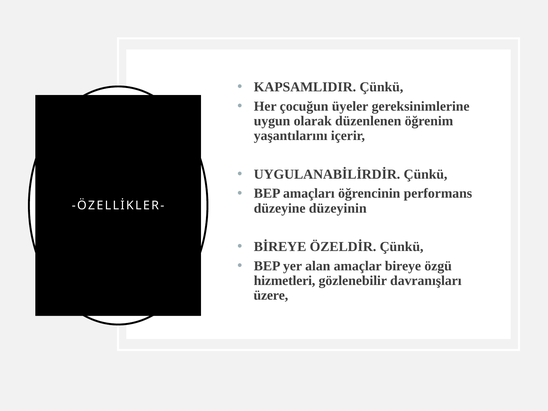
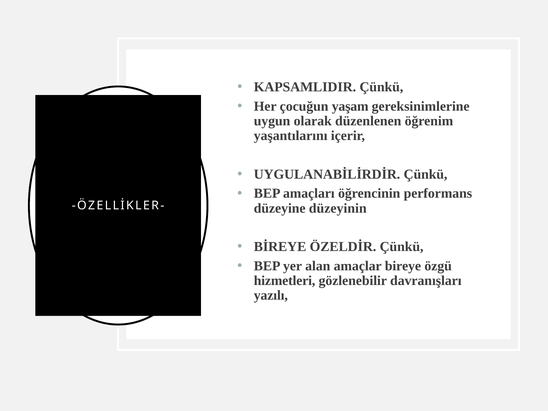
üyeler: üyeler -> yaşam
üzere: üzere -> yazılı
